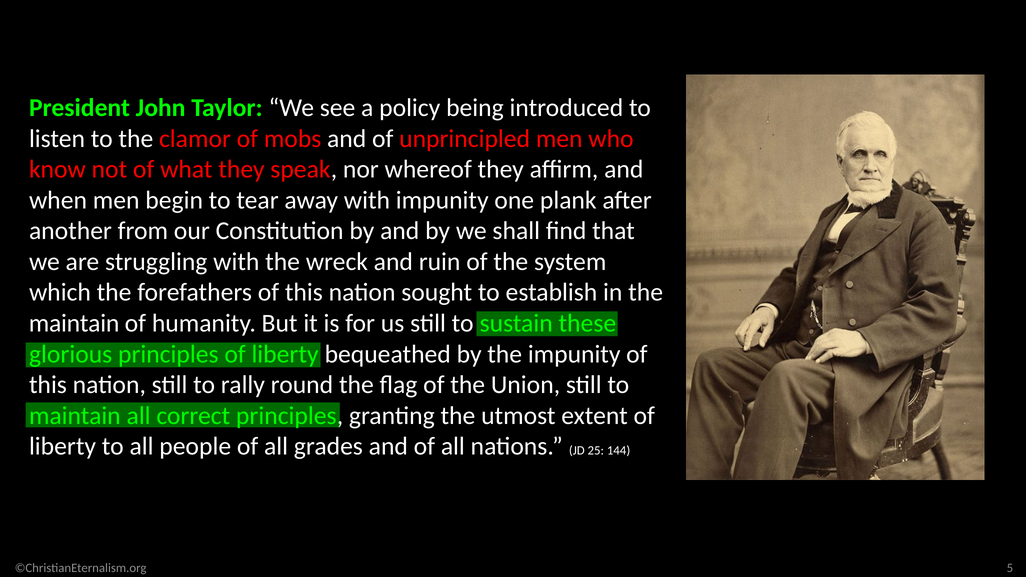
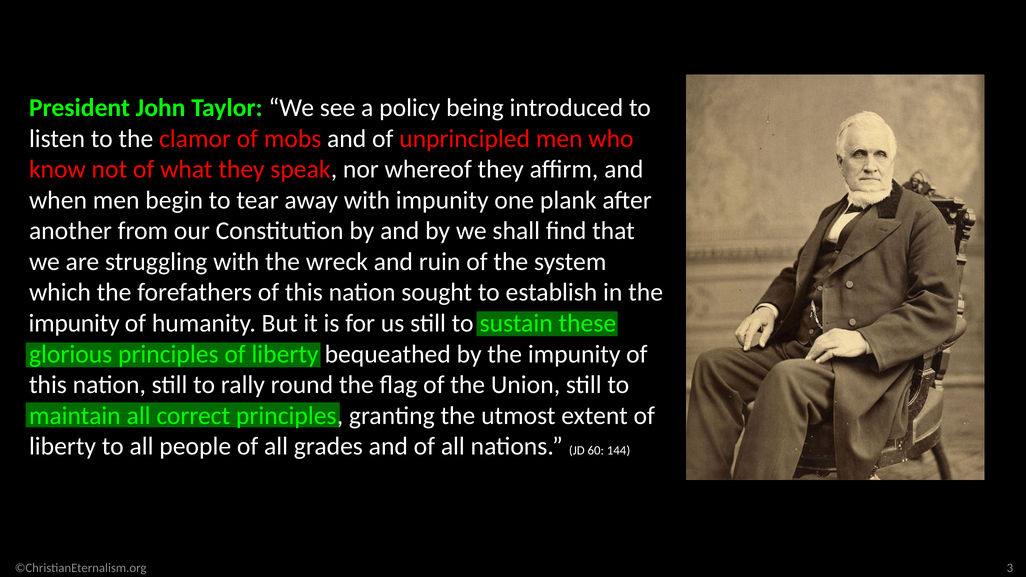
maintain at (74, 323): maintain -> impunity
25: 25 -> 60
5: 5 -> 3
